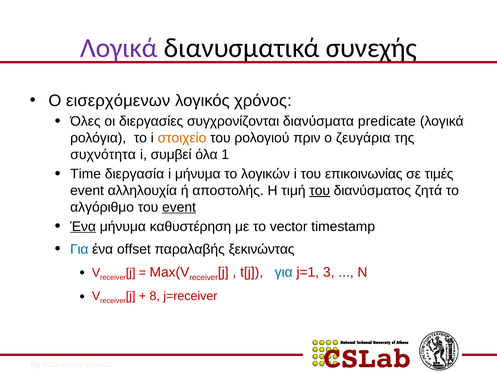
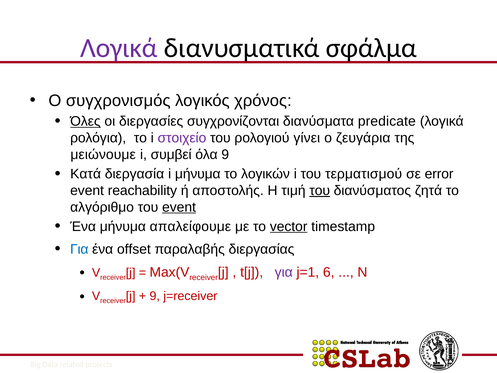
συνεχής: συνεχής -> σφάλμα
εισερχόμενων: εισερχόμενων -> συγχρονισμός
Όλες underline: none -> present
στοιχείο colour: orange -> purple
πριν: πριν -> γίνει
συχνότητα: συχνότητα -> μειώνουμε
όλα 1: 1 -> 9
Time: Time -> Κατά
επικοινωνίας: επικοινωνίας -> τερματισμού
τιμές: τιμές -> error
αλληλουχία: αλληλουχία -> reachability
Ένα at (83, 226) underline: present -> none
καθυστέρηση: καθυστέρηση -> απαλείφουμε
vector underline: none -> present
ξεκινώντας: ξεκινώντας -> διεργασίας
για at (284, 272) colour: blue -> purple
3: 3 -> 6
8 at (155, 296): 8 -> 9
